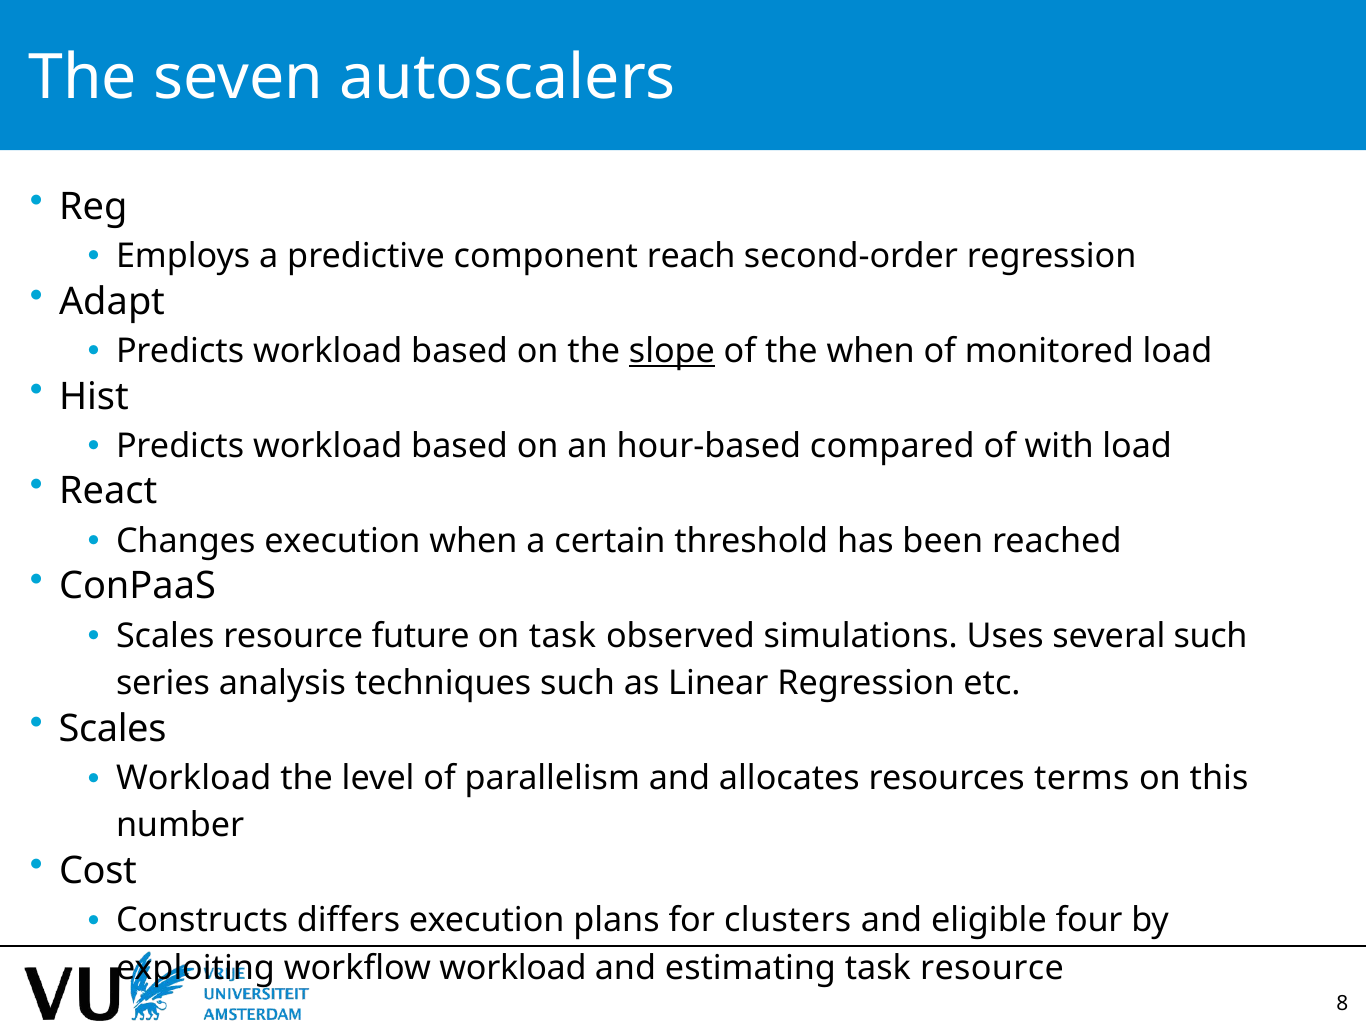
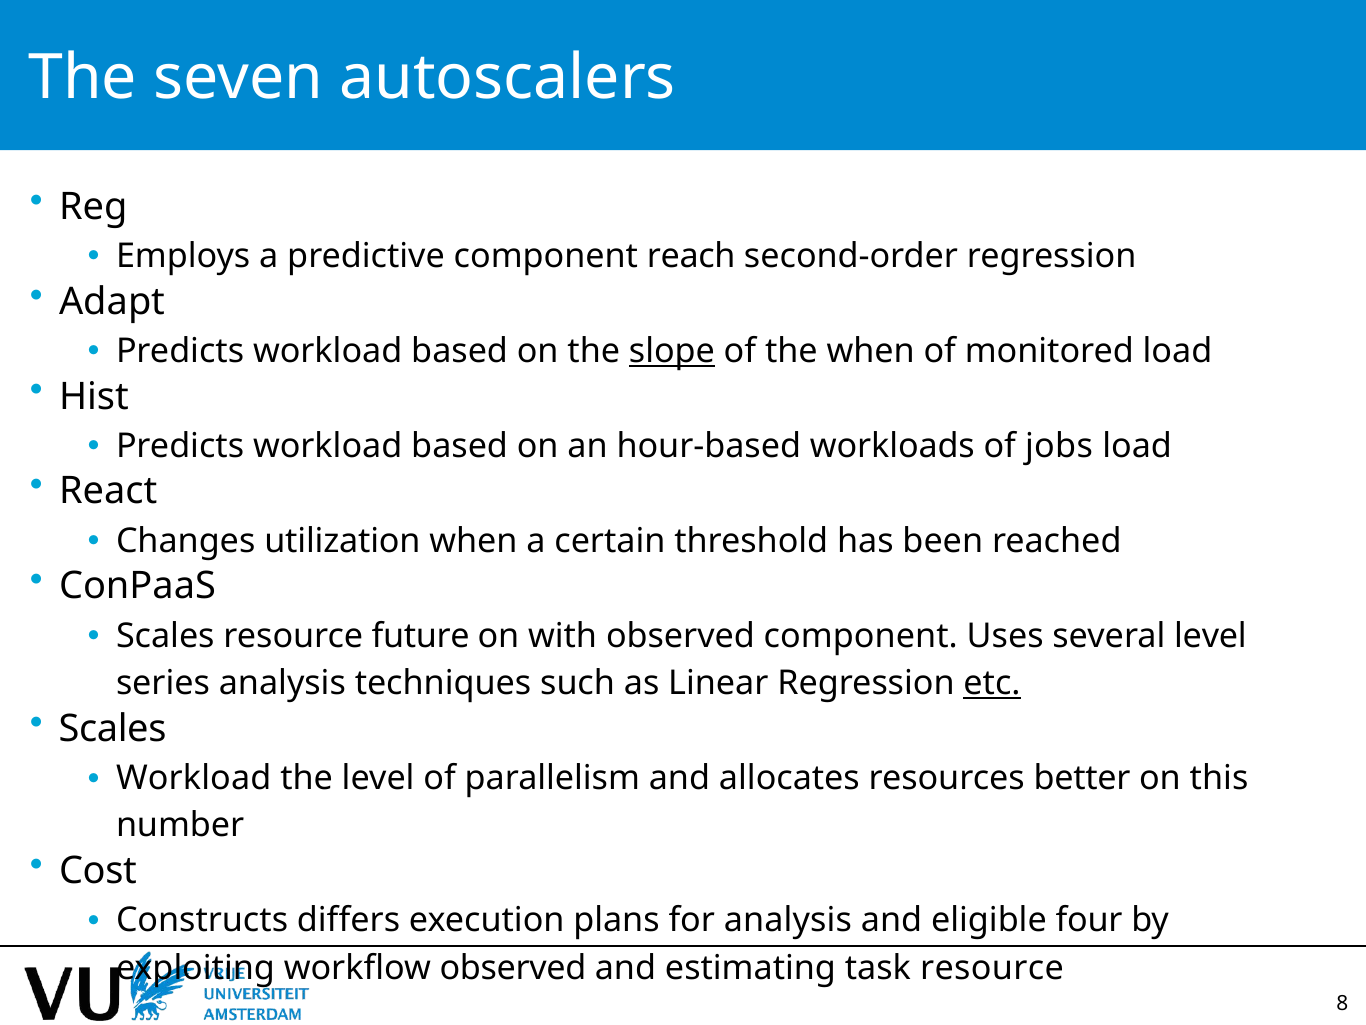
compared: compared -> workloads
with: with -> jobs
Changes execution: execution -> utilization
on task: task -> with
observed simulations: simulations -> component
several such: such -> level
etc underline: none -> present
terms: terms -> better
for clusters: clusters -> analysis
workflow workload: workload -> observed
